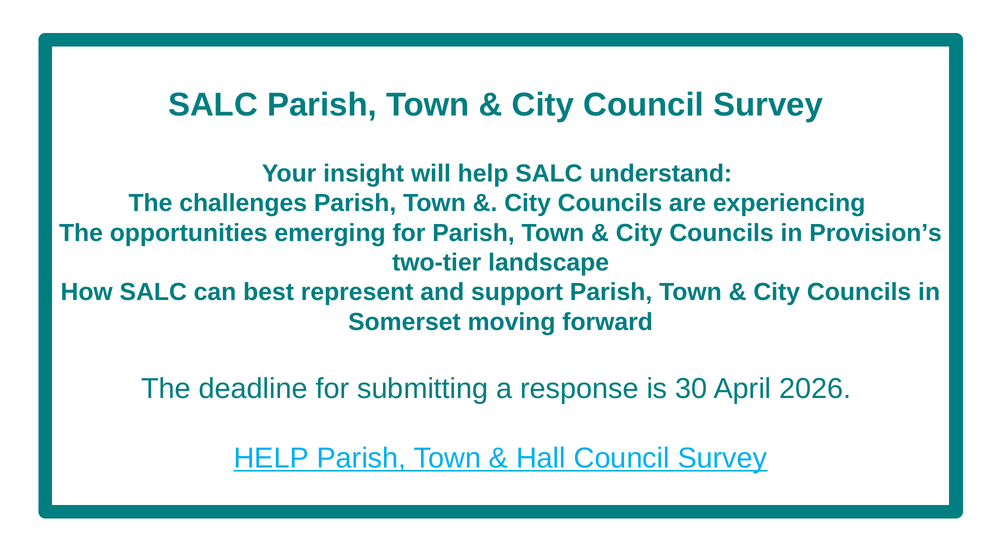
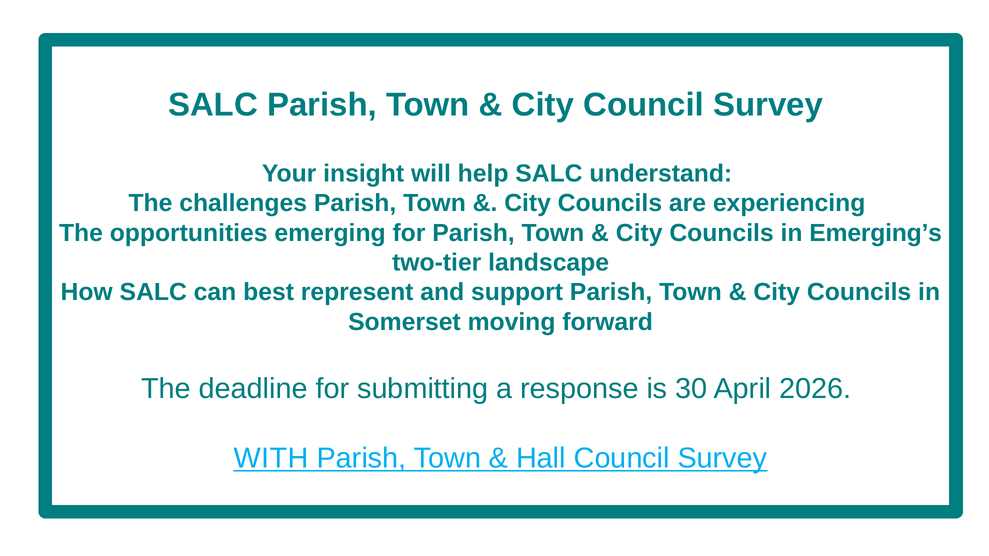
Provision’s: Provision’s -> Emerging’s
HELP at (271, 458): HELP -> WITH
